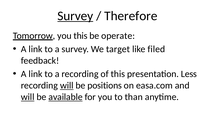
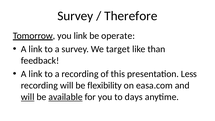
Survey at (75, 16) underline: present -> none
you this: this -> link
filed: filed -> than
will at (67, 85) underline: present -> none
positions: positions -> flexibility
than: than -> days
